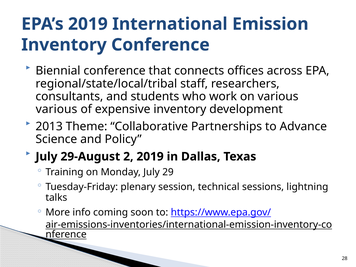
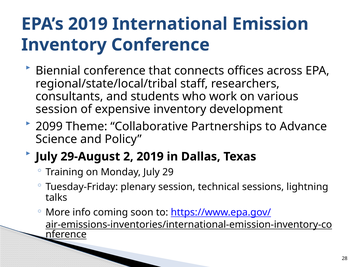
various at (56, 109): various -> session
2013: 2013 -> 2099
